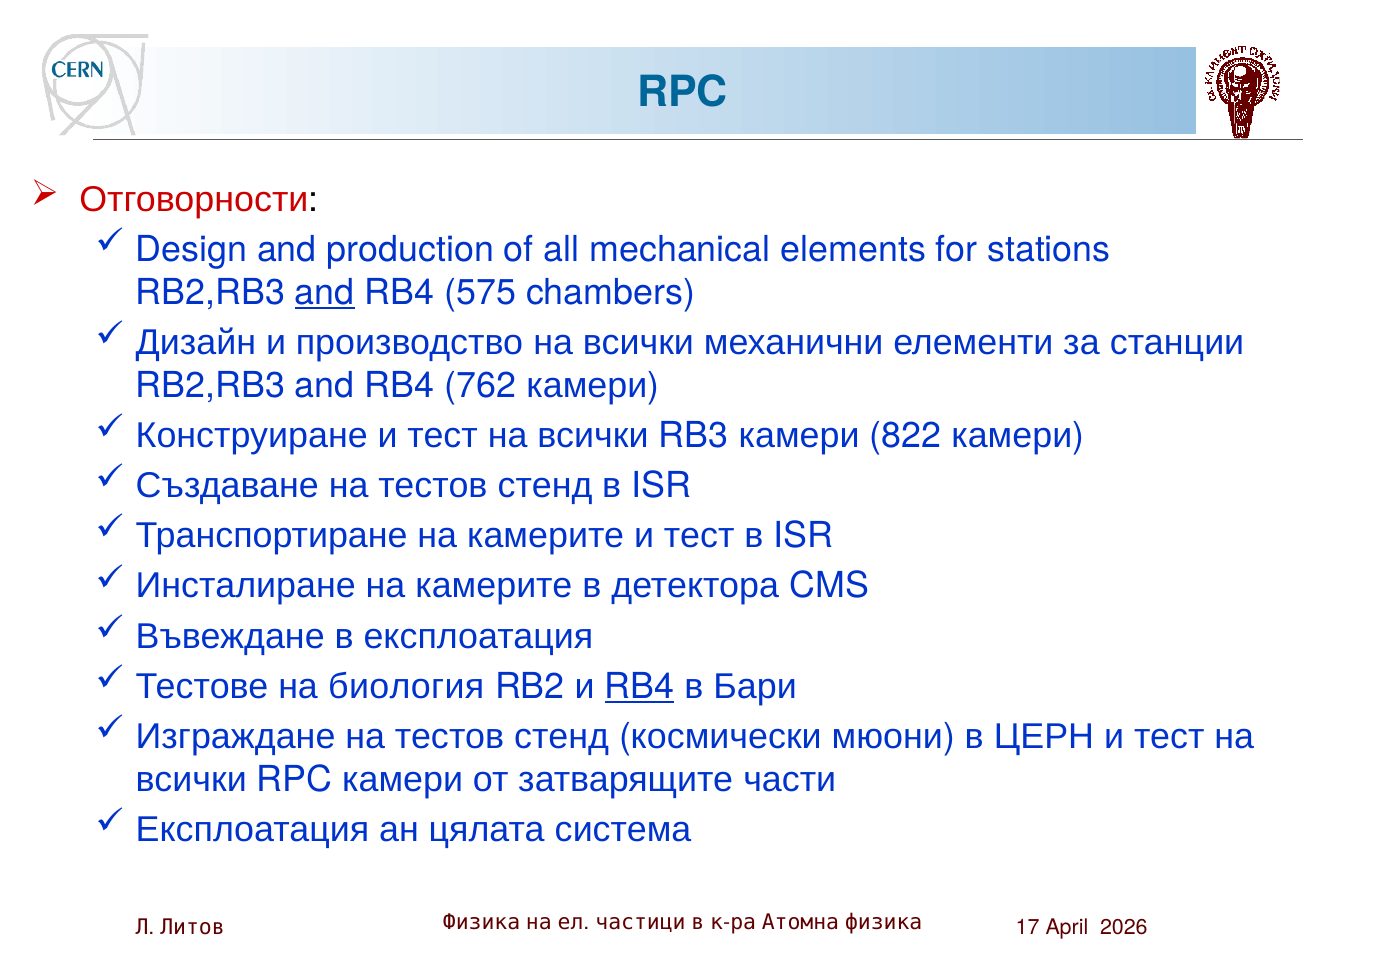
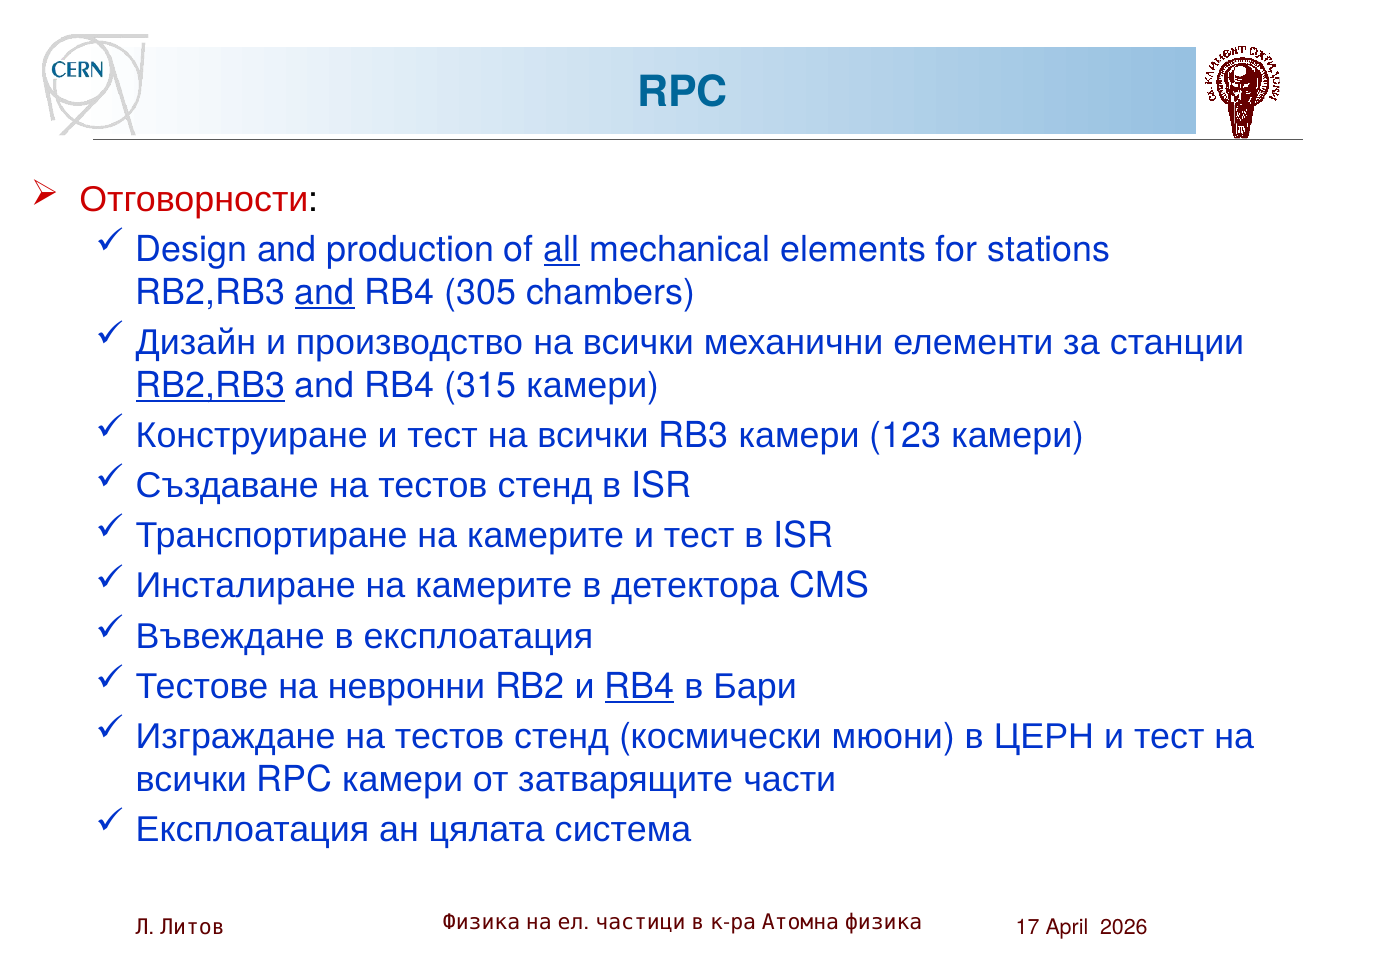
all underline: none -> present
575: 575 -> 305
RB2,RB3 at (210, 385) underline: none -> present
762: 762 -> 315
822: 822 -> 123
биология: биология -> невронни
